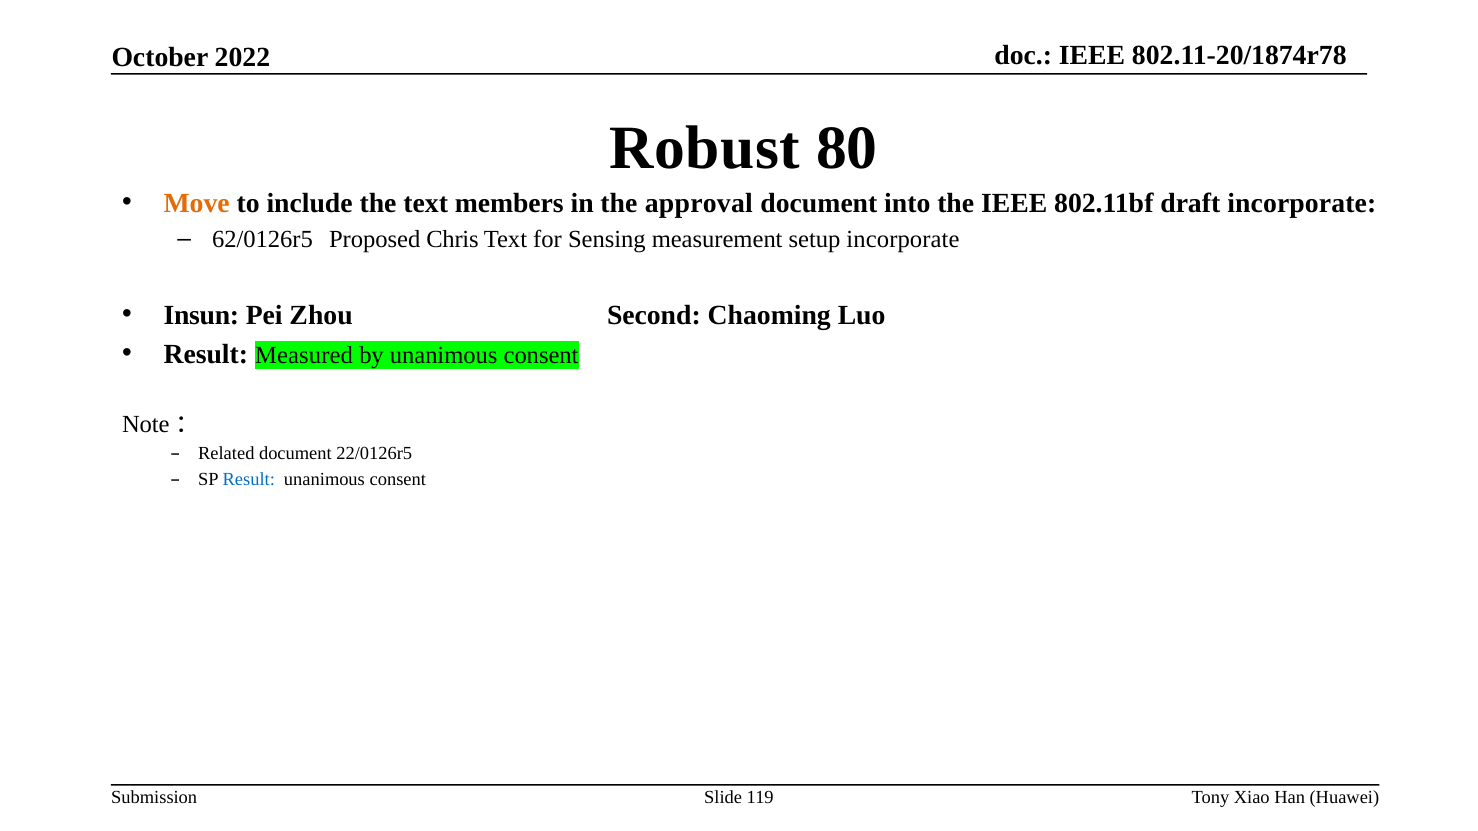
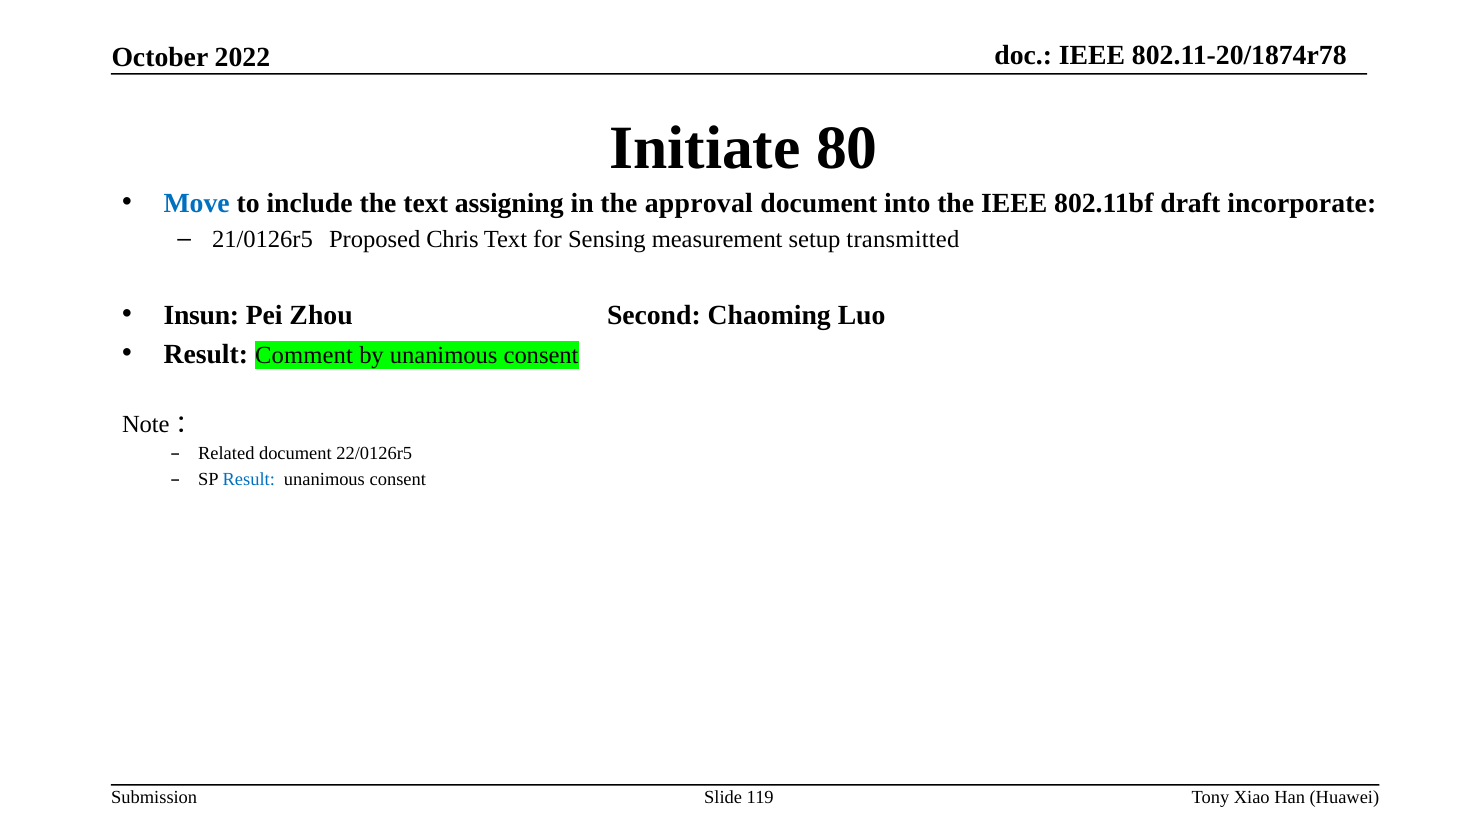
Robust: Robust -> Initiate
Move colour: orange -> blue
members: members -> assigning
62/0126r5: 62/0126r5 -> 21/0126r5
setup incorporate: incorporate -> transmitted
Measured: Measured -> Comment
